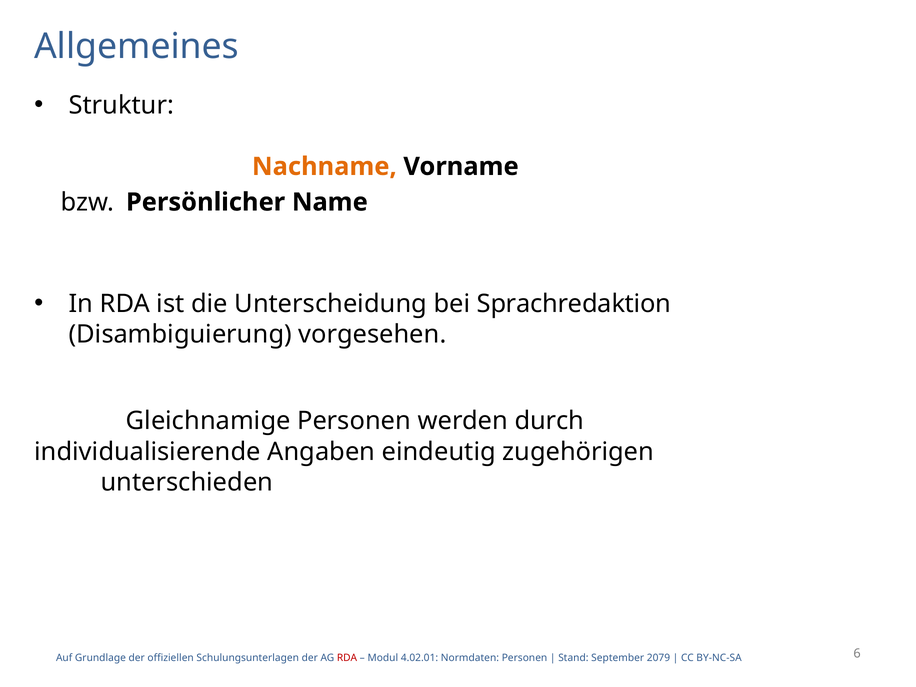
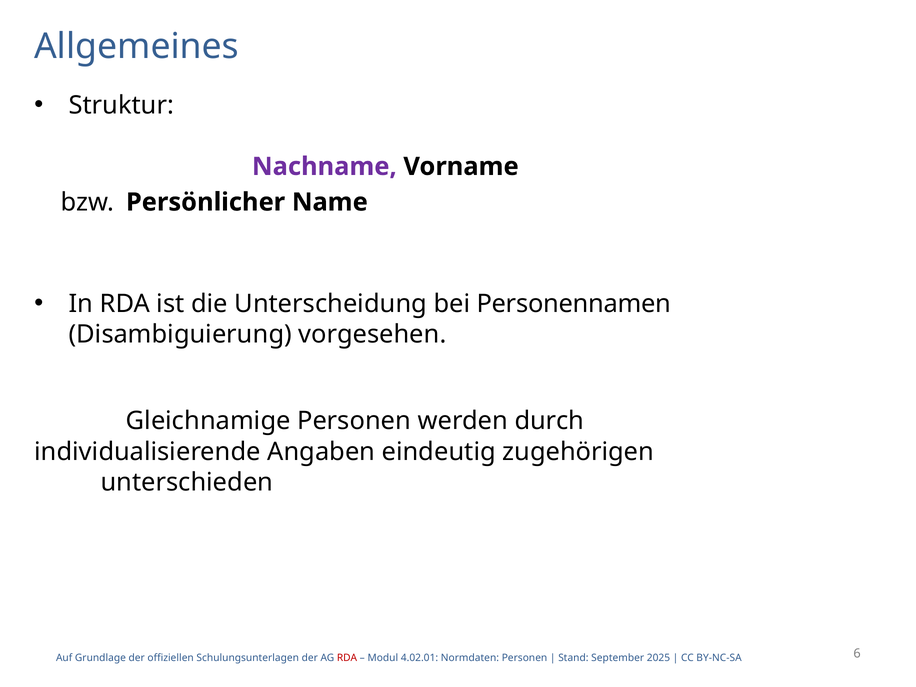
Nachname colour: orange -> purple
Sprachredaktion: Sprachredaktion -> Personennamen
2079: 2079 -> 2025
